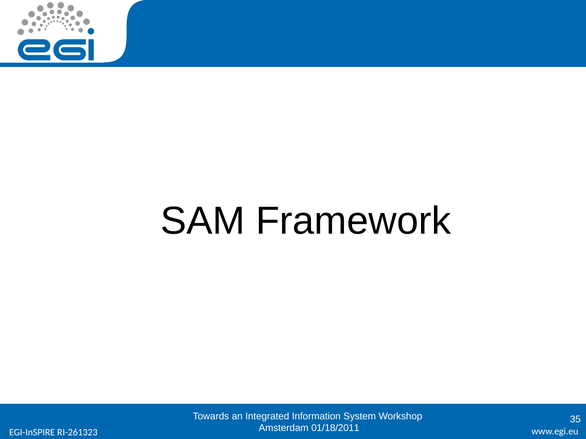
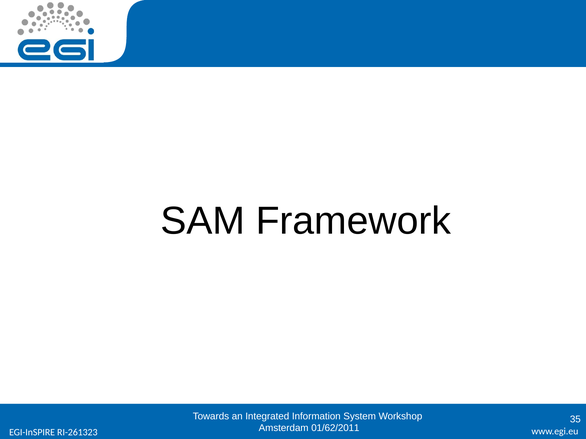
01/18/2011: 01/18/2011 -> 01/62/2011
